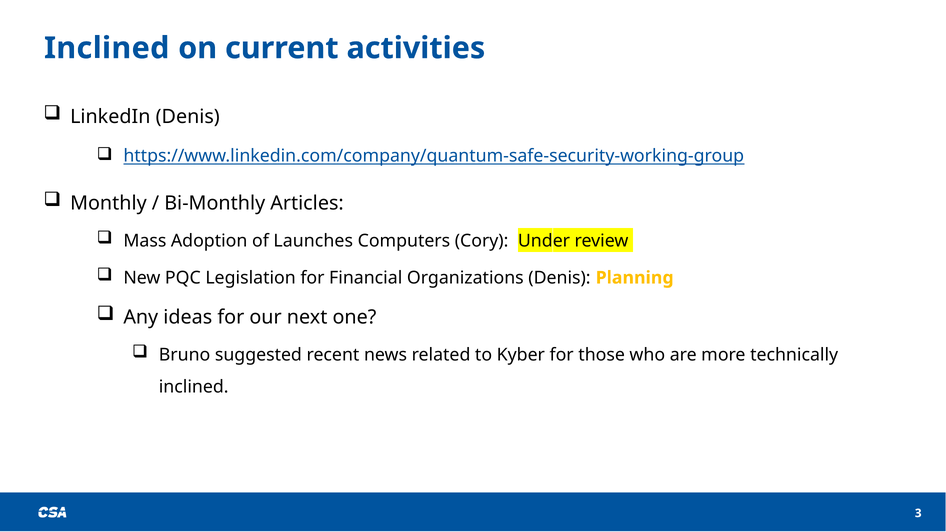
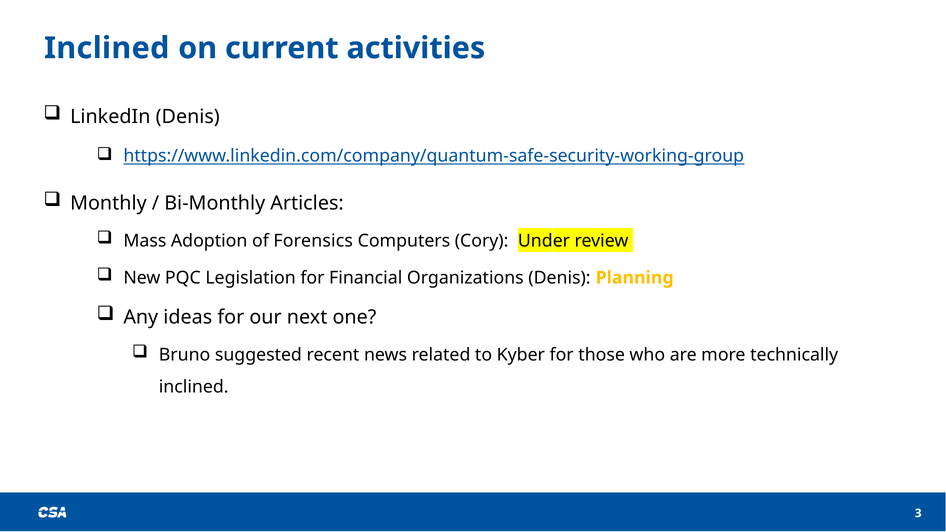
Launches: Launches -> Forensics
